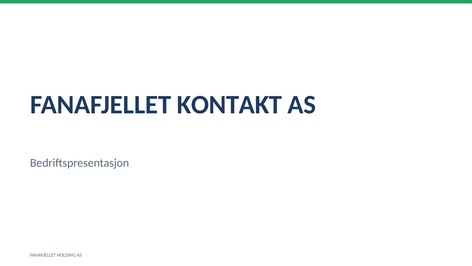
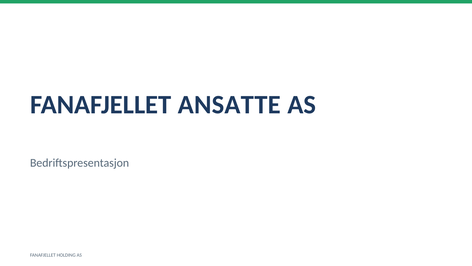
KONTAKT: KONTAKT -> ANSATTE
